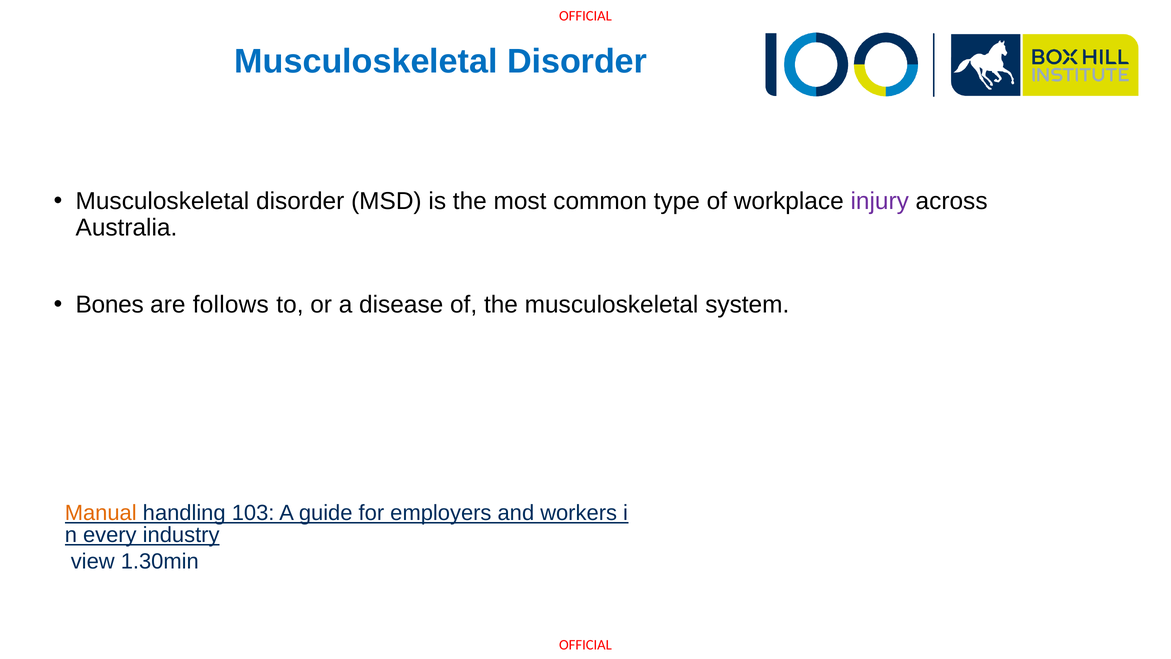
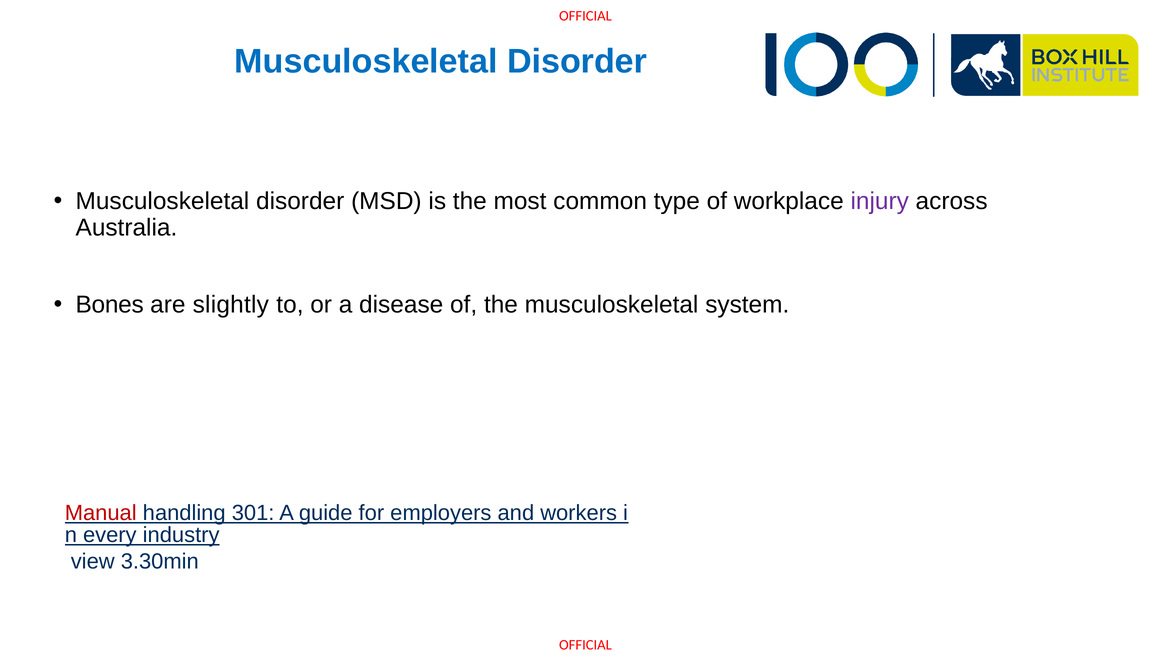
follows: follows -> slightly
Manual colour: orange -> red
103: 103 -> 301
1.30min: 1.30min -> 3.30min
